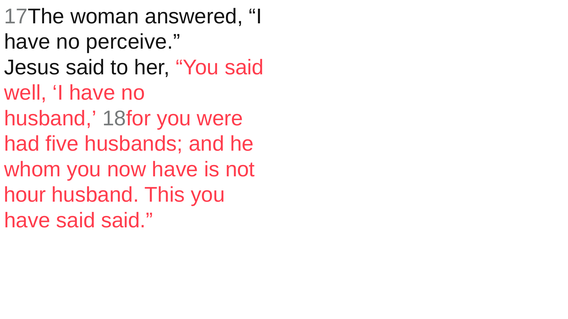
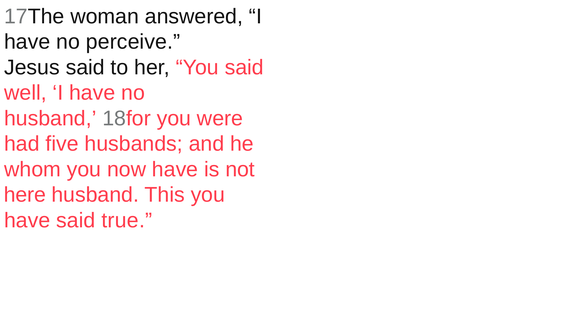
hour: hour -> here
said said: said -> true
